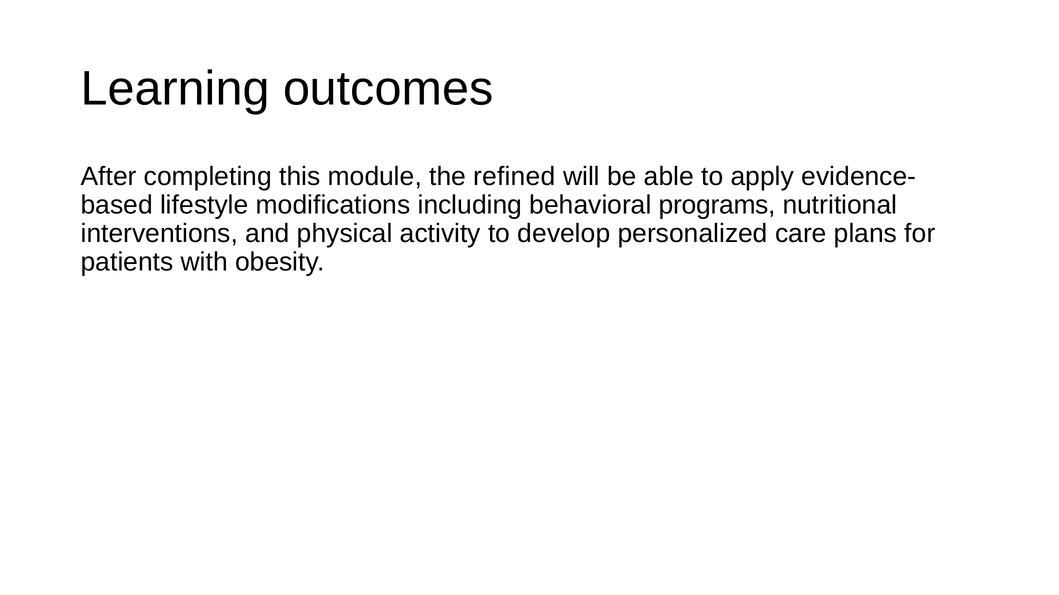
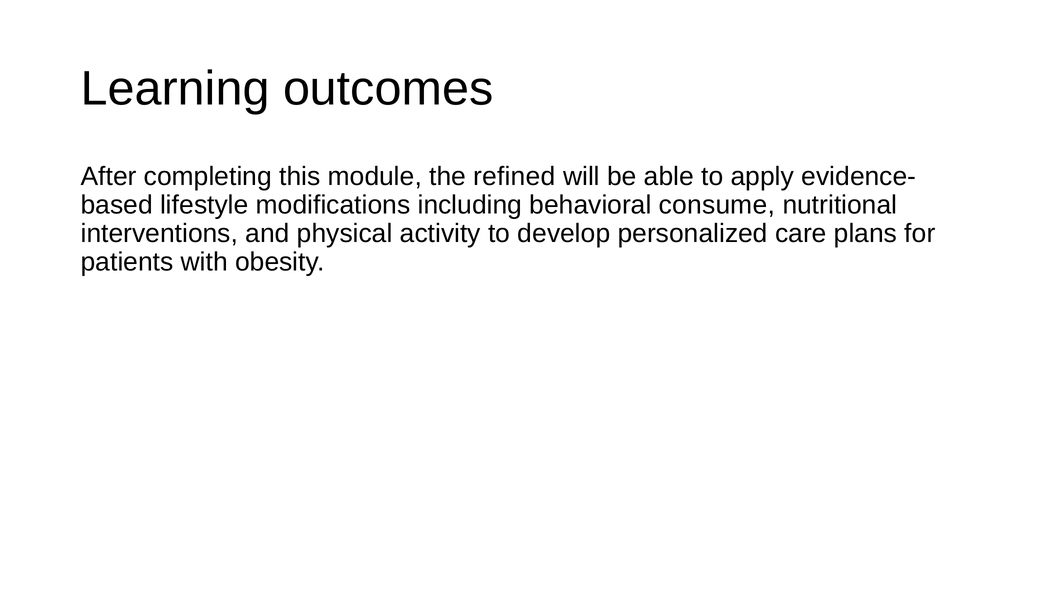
programs: programs -> consume
